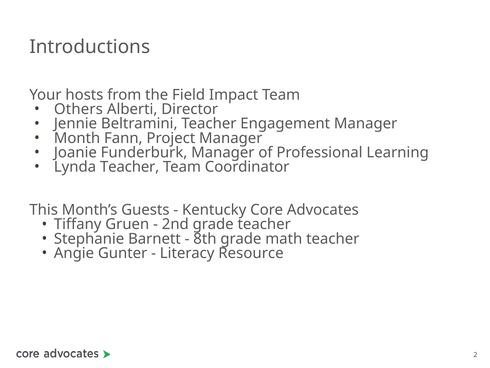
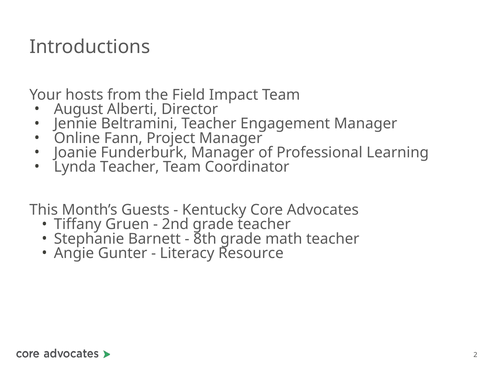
Others: Others -> August
Month: Month -> Online
